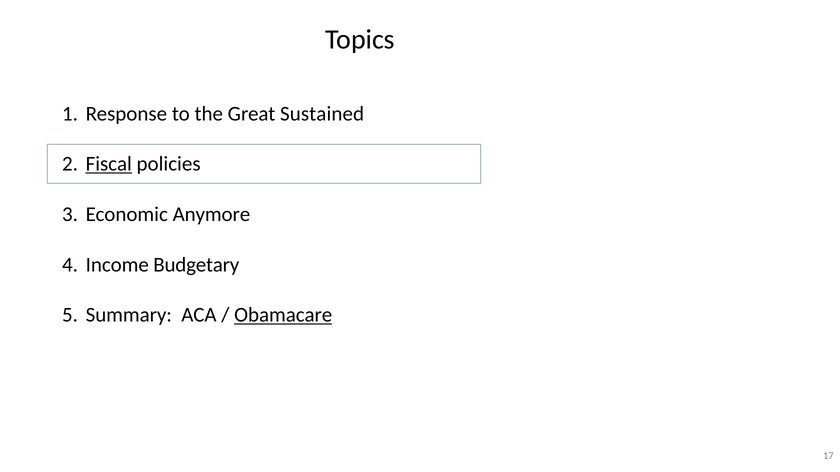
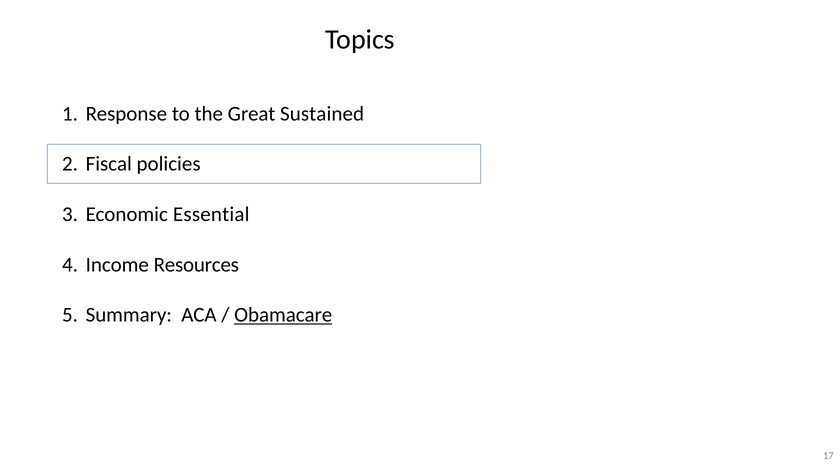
Fiscal underline: present -> none
Anymore: Anymore -> Essential
Budgetary: Budgetary -> Resources
